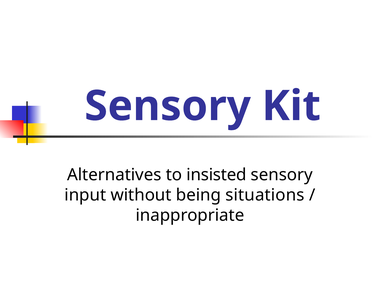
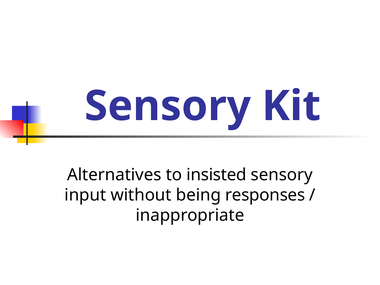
situations: situations -> responses
